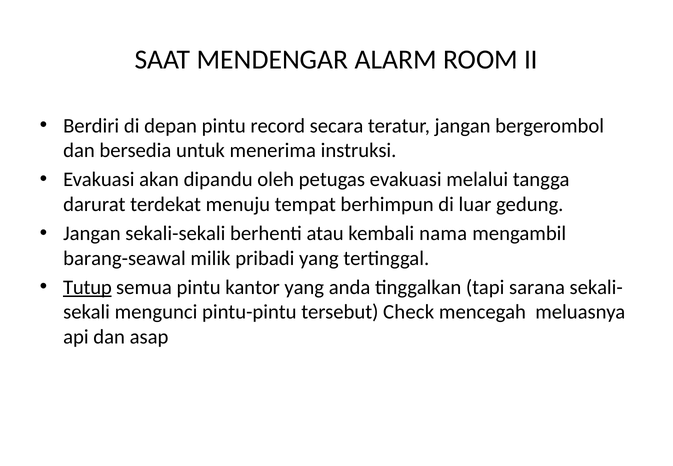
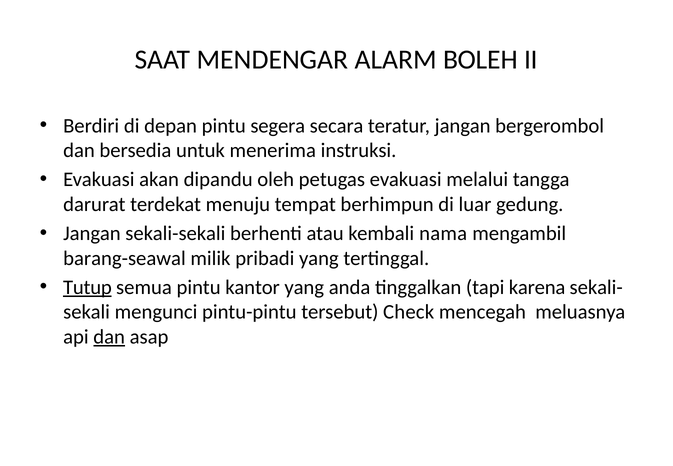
ROOM: ROOM -> BOLEH
record: record -> segera
sarana: sarana -> karena
dan at (109, 337) underline: none -> present
